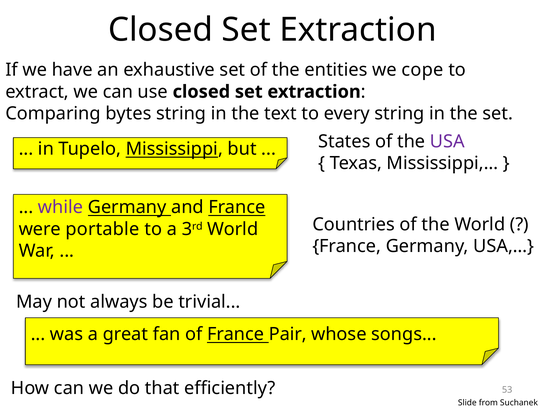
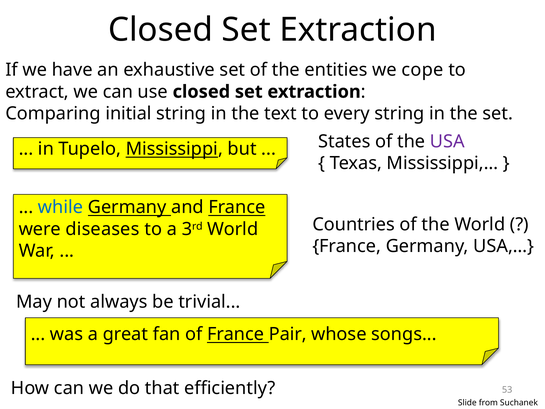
bytes: bytes -> initial
while colour: purple -> blue
portable: portable -> diseases
